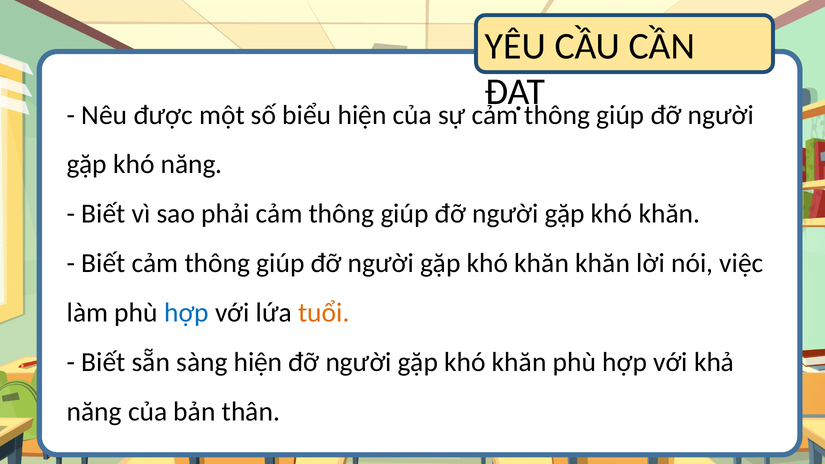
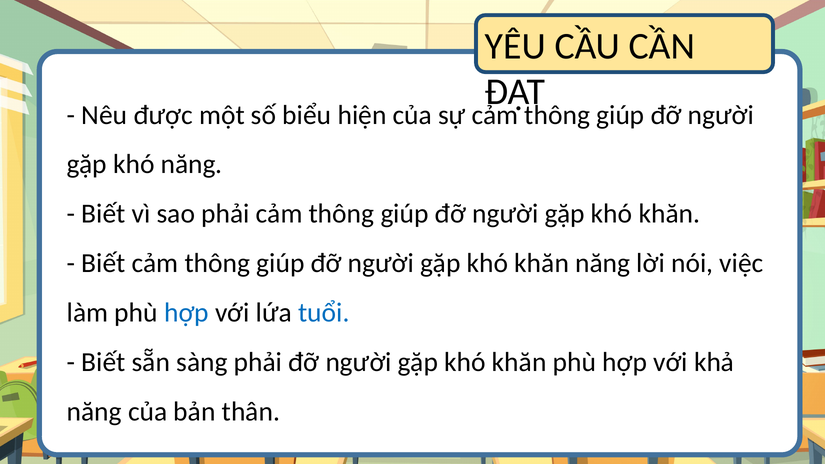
khăn khăn: khăn -> năng
tuổi colour: orange -> blue
sàng hiện: hiện -> phải
